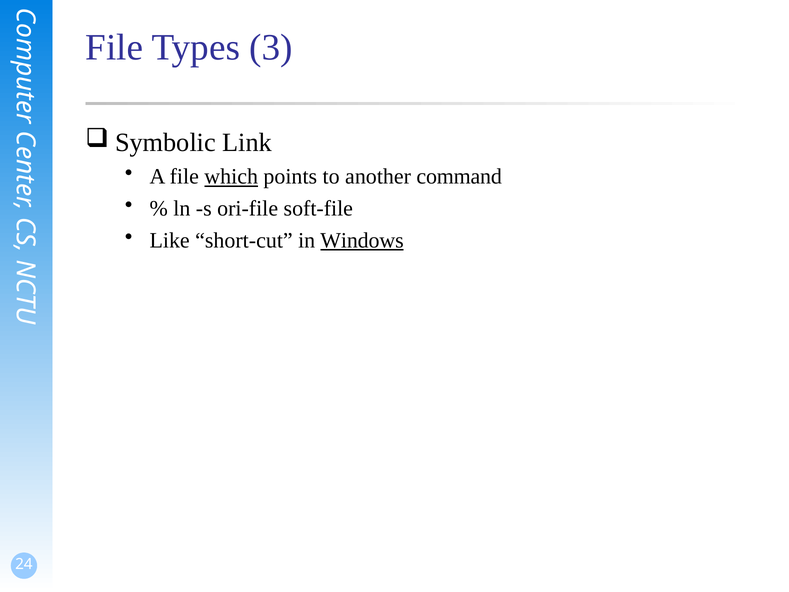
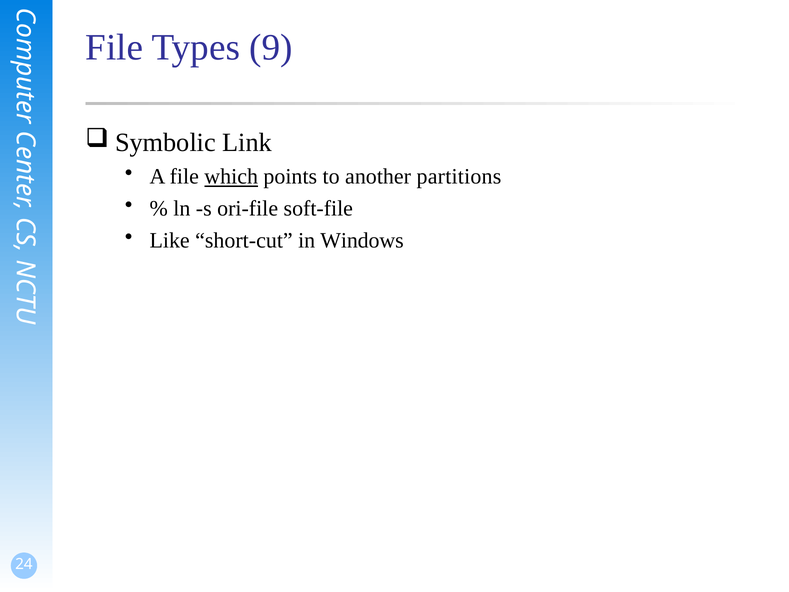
3: 3 -> 9
command: command -> partitions
Windows underline: present -> none
